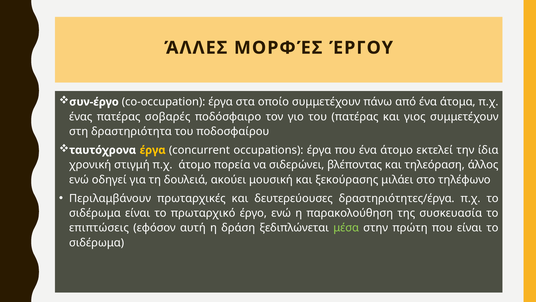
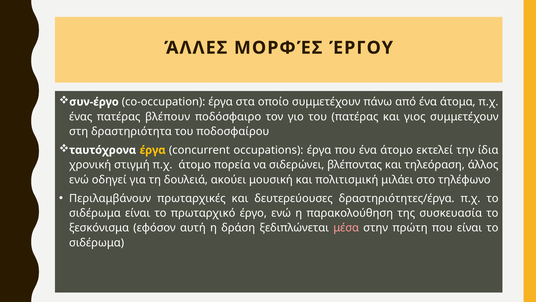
σοβαρές: σοβαρές -> βλέπουν
ξεκούρασης: ξεκούρασης -> πολιτισμική
επιπτώσεις: επιπτώσεις -> ξεσκόνισμα
μέσα colour: light green -> pink
